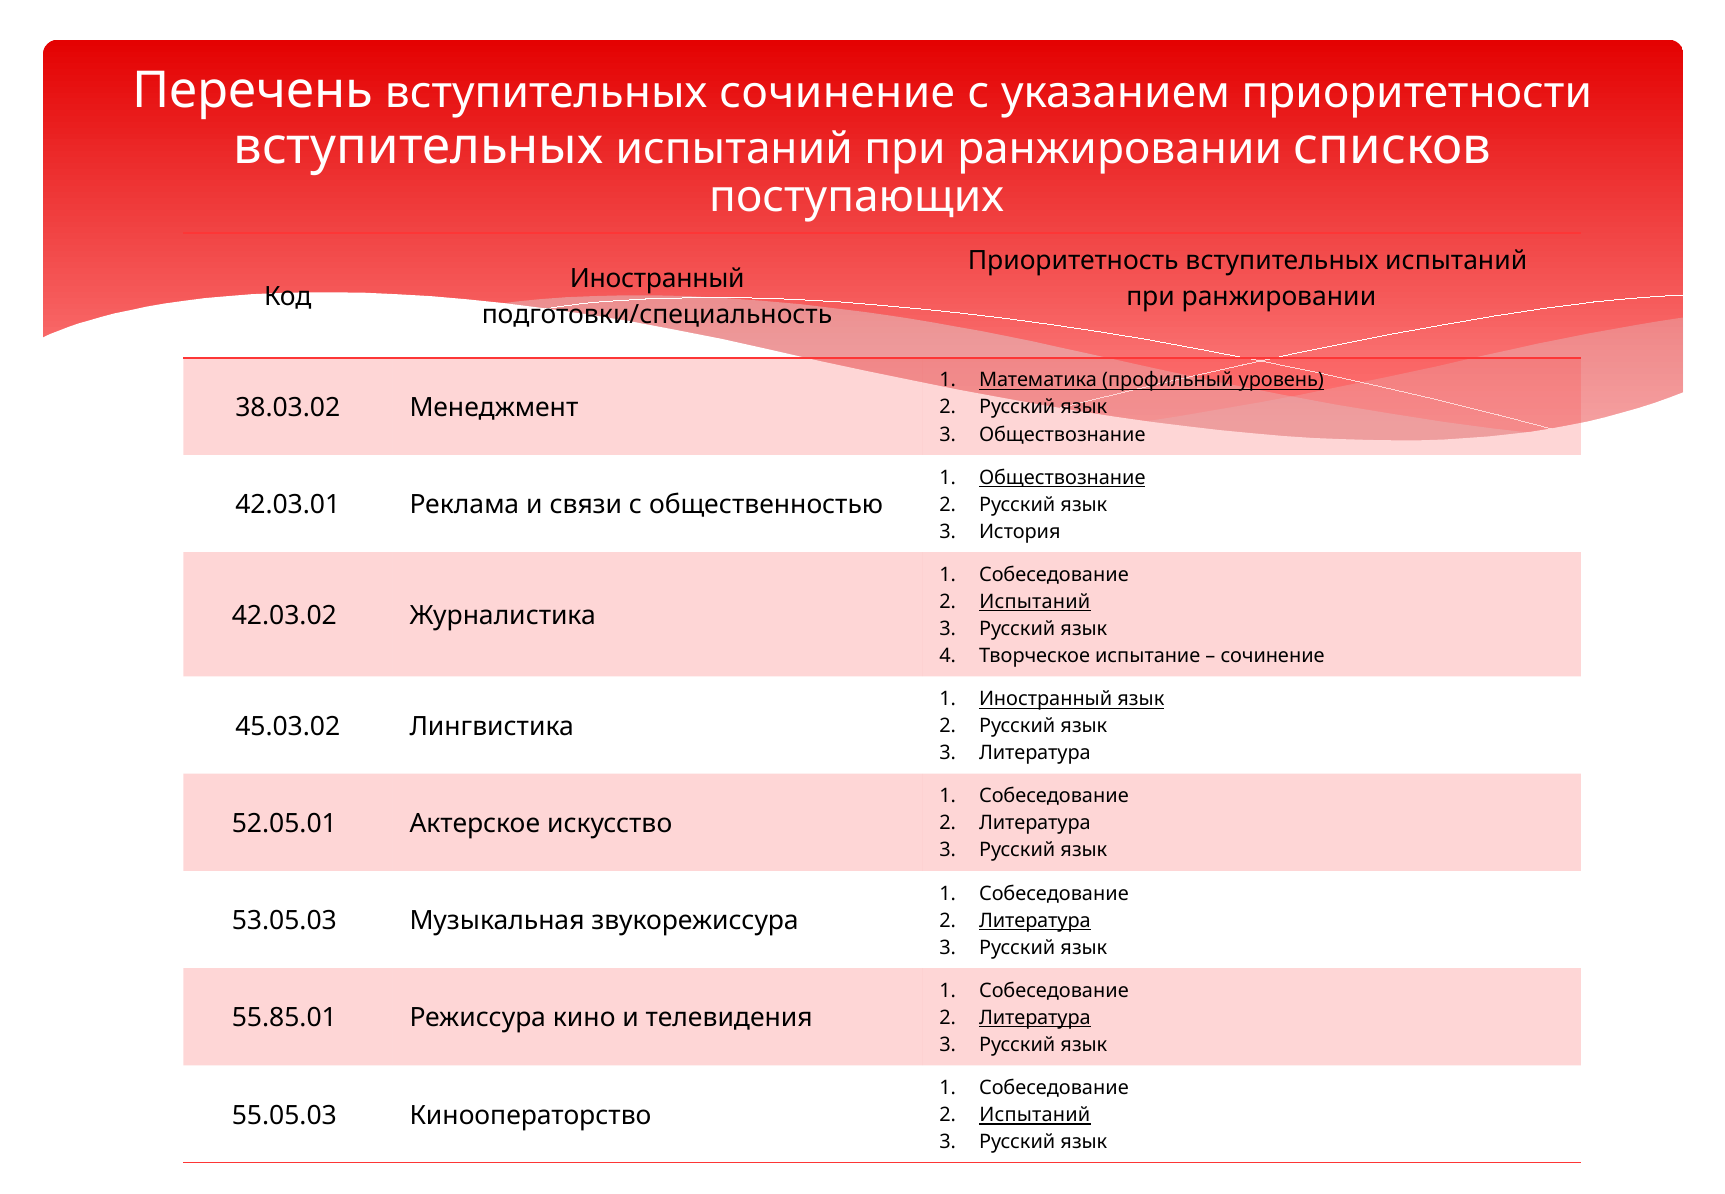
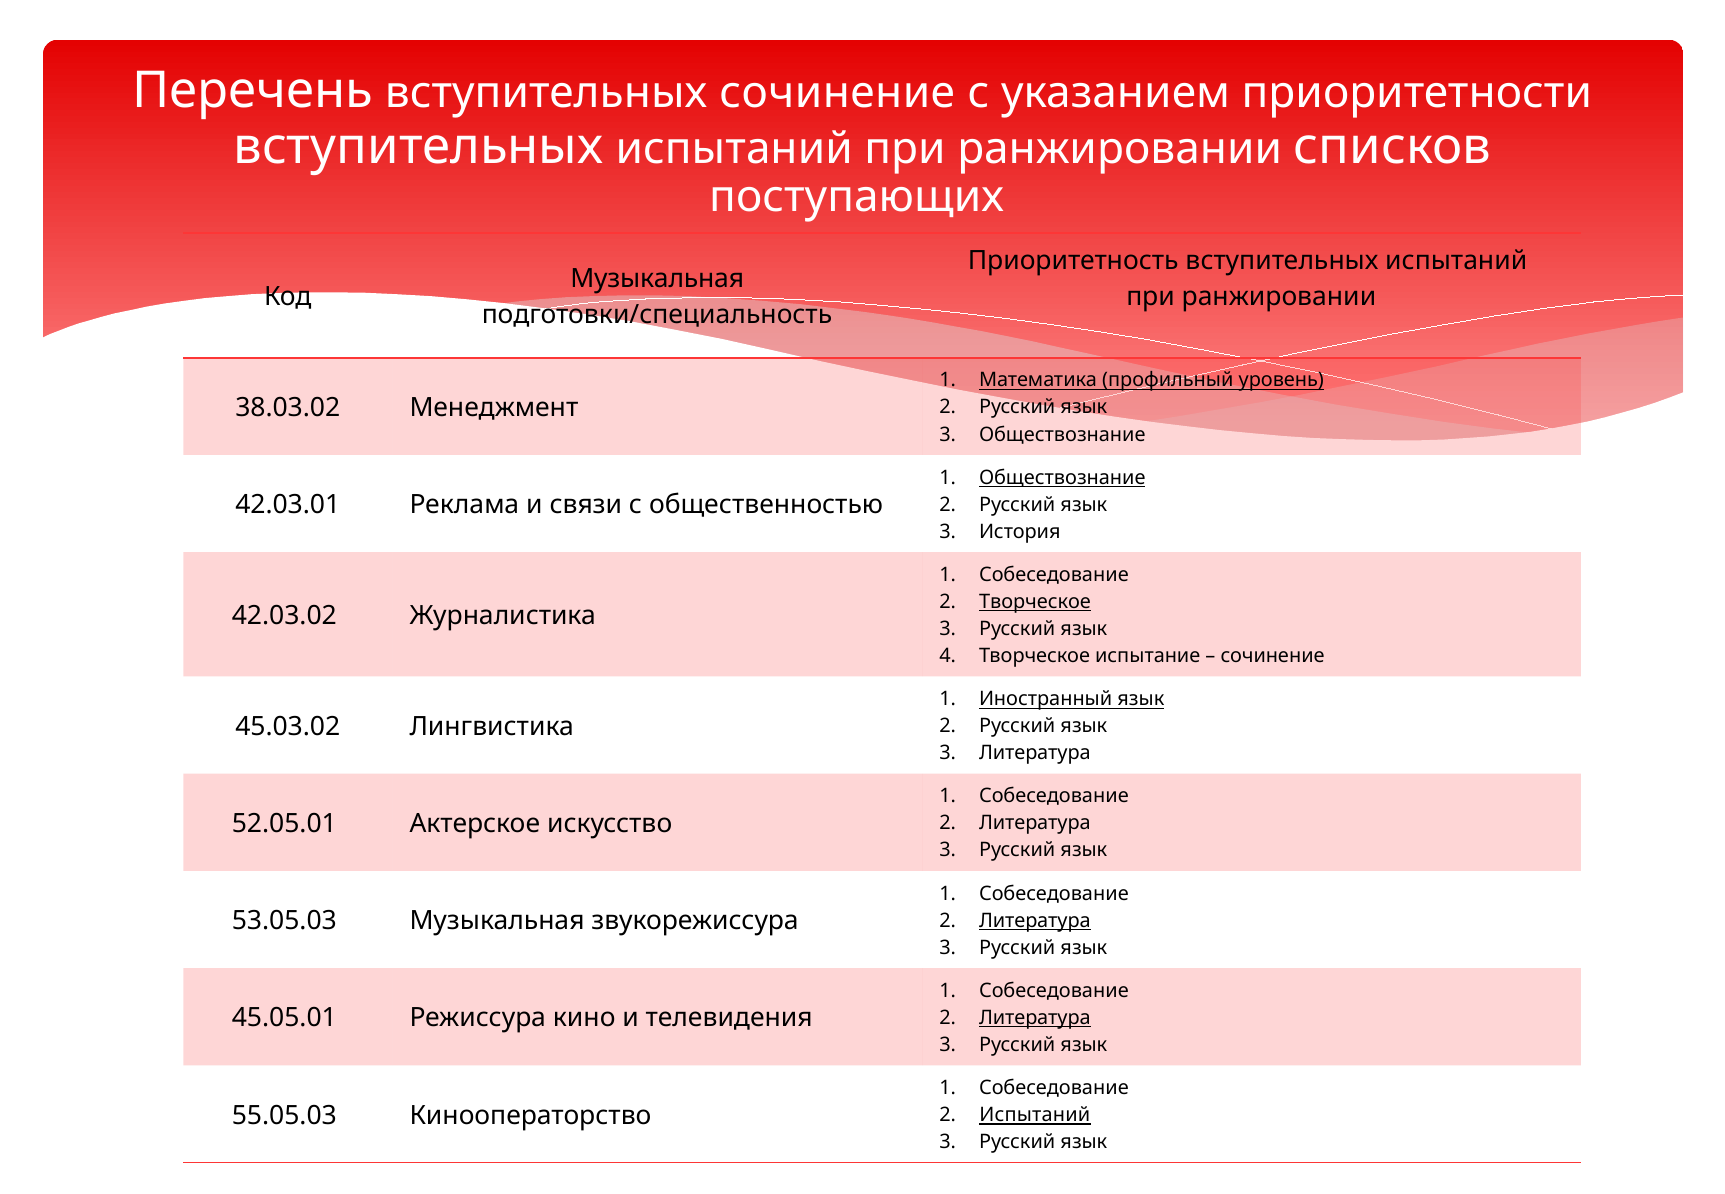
Иностранный at (657, 279): Иностранный -> Музыкальная
Испытаний at (1035, 602): Испытаний -> Творческое
55.85.01: 55.85.01 -> 45.05.01
